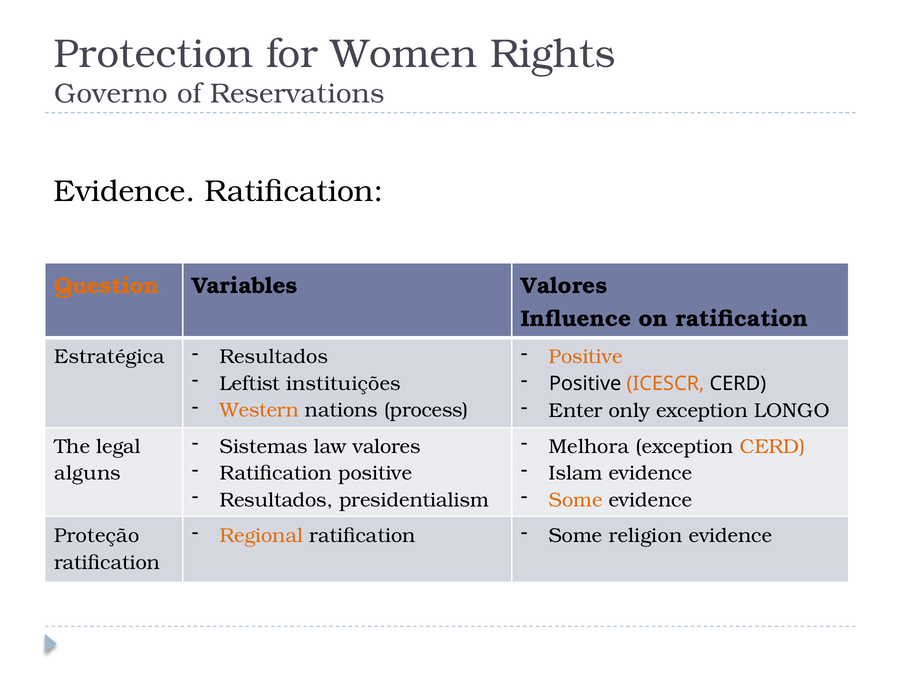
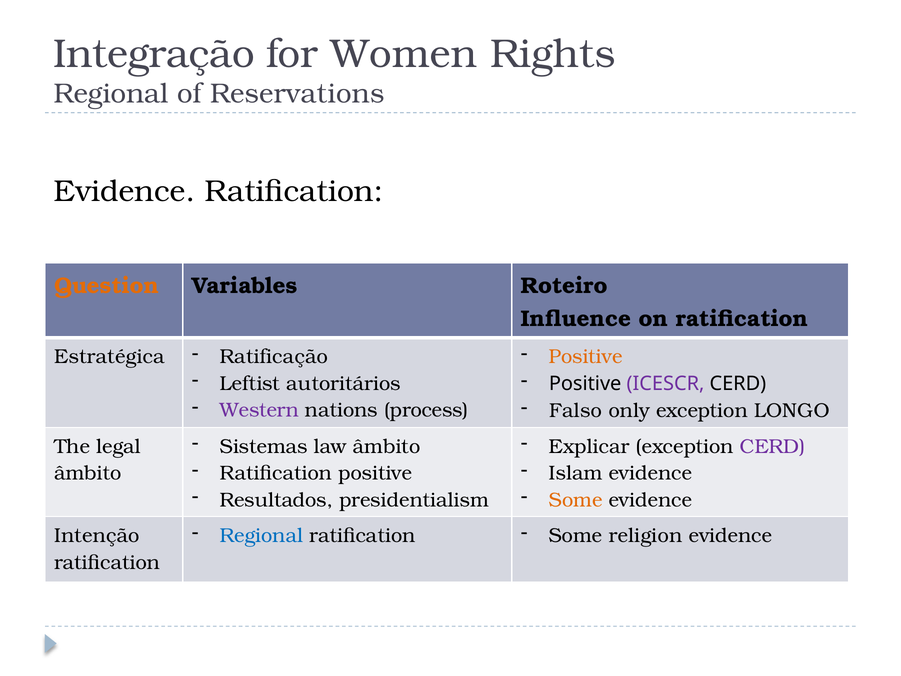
Protection: Protection -> Integração
Governo at (111, 94): Governo -> Regional
Variables Valores: Valores -> Roteiro
Resultados at (274, 357): Resultados -> Ratificação
instituições: instituições -> autoritários
ICESCR colour: orange -> purple
Western colour: orange -> purple
Enter: Enter -> Falso
law valores: valores -> âmbito
Melhora: Melhora -> Explicar
CERD at (772, 446) colour: orange -> purple
alguns at (88, 473): alguns -> âmbito
Regional at (262, 536) colour: orange -> blue
Proteção: Proteção -> Intenção
